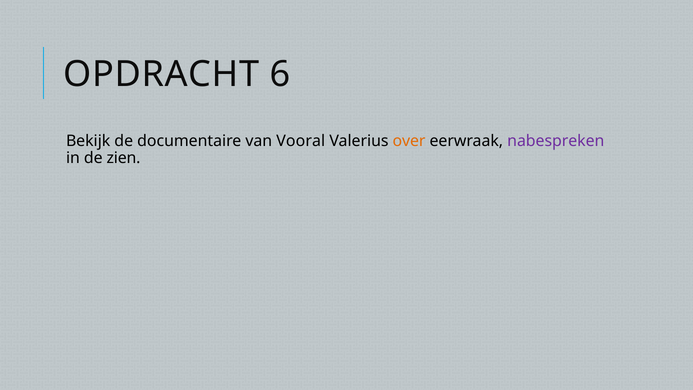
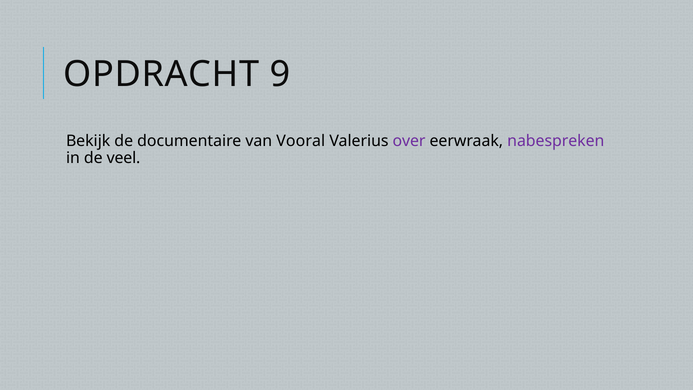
6: 6 -> 9
over colour: orange -> purple
zien: zien -> veel
